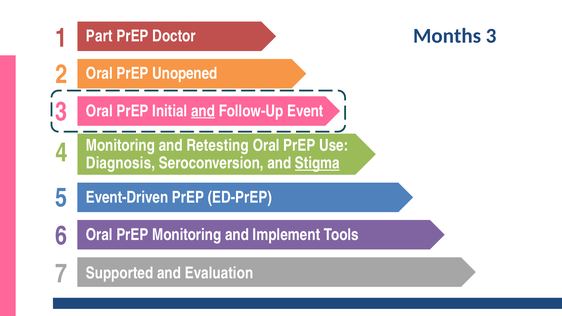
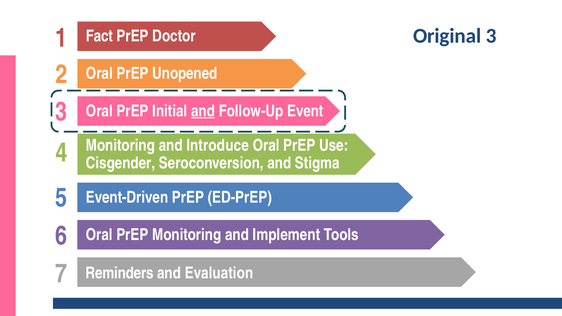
Months: Months -> Original
Part: Part -> Fact
Retesting: Retesting -> Introduce
Diagnosis: Diagnosis -> Cisgender
Stigma underline: present -> none
Supported: Supported -> Reminders
